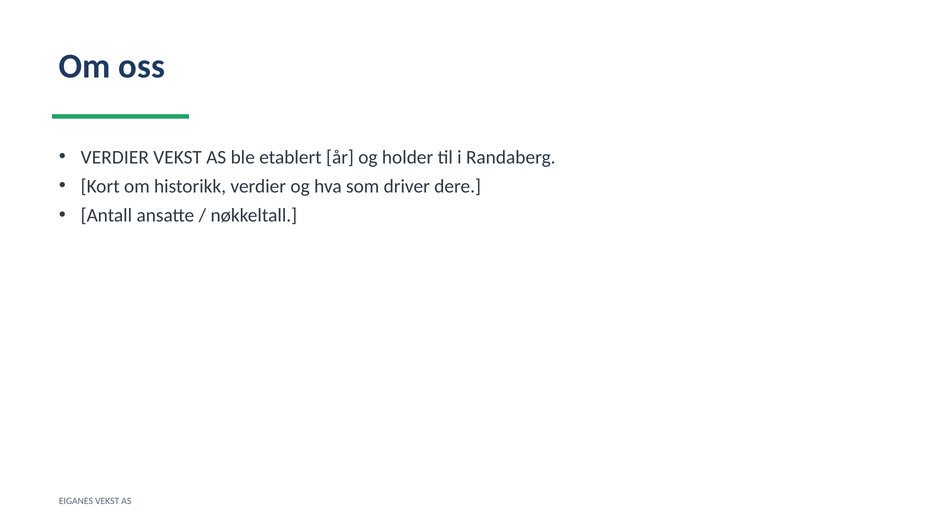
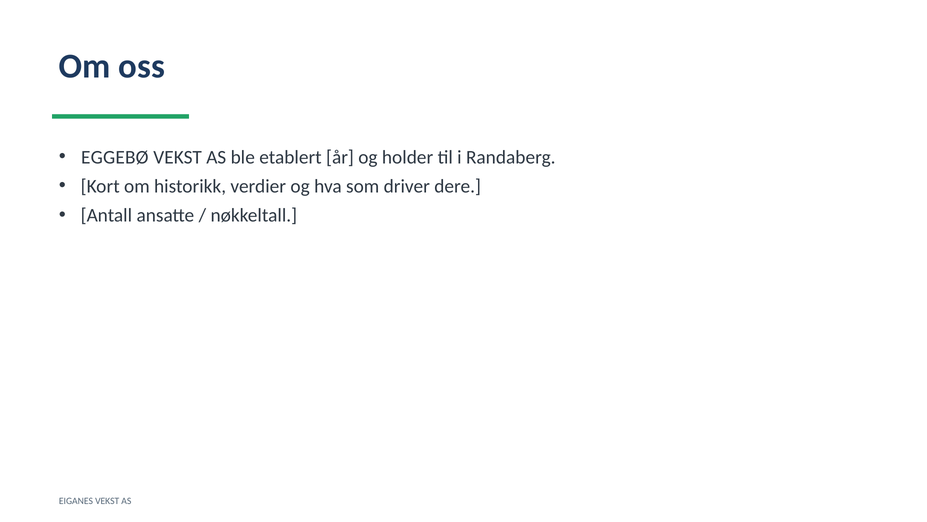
VERDIER at (115, 157): VERDIER -> EGGEBØ
